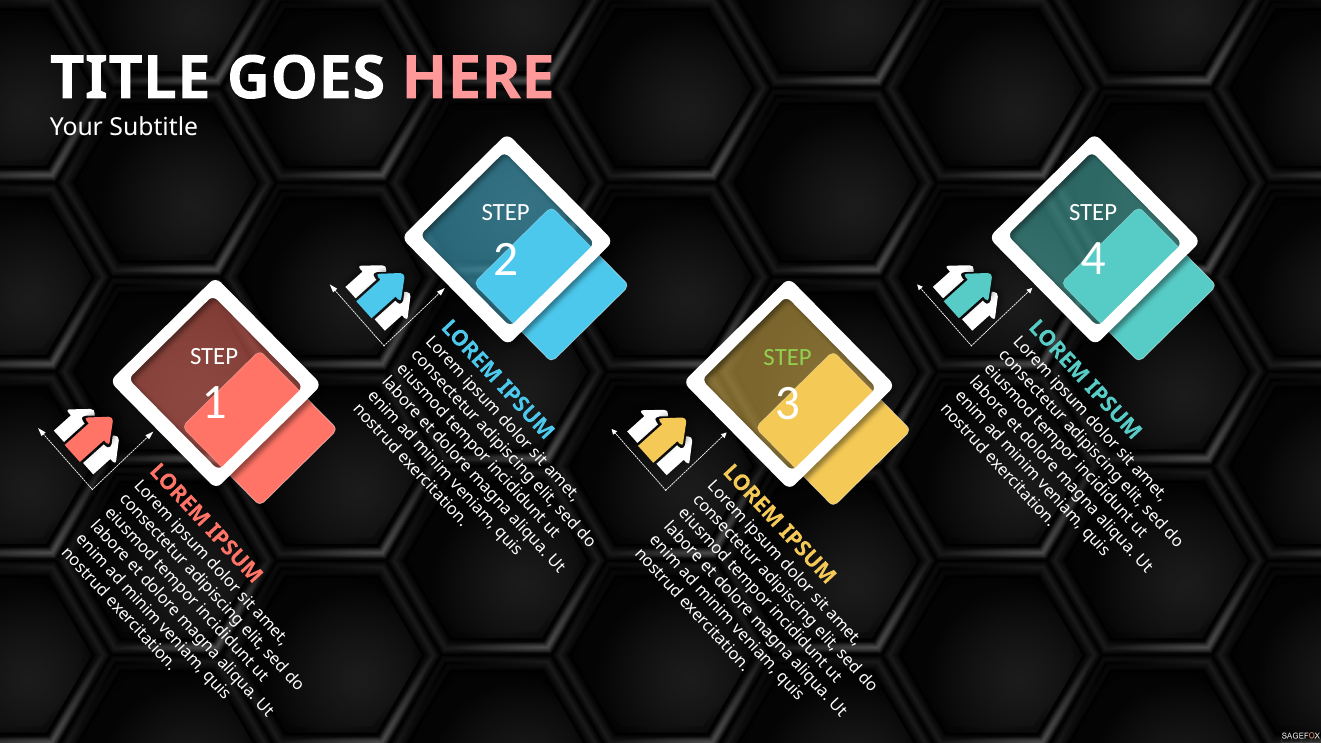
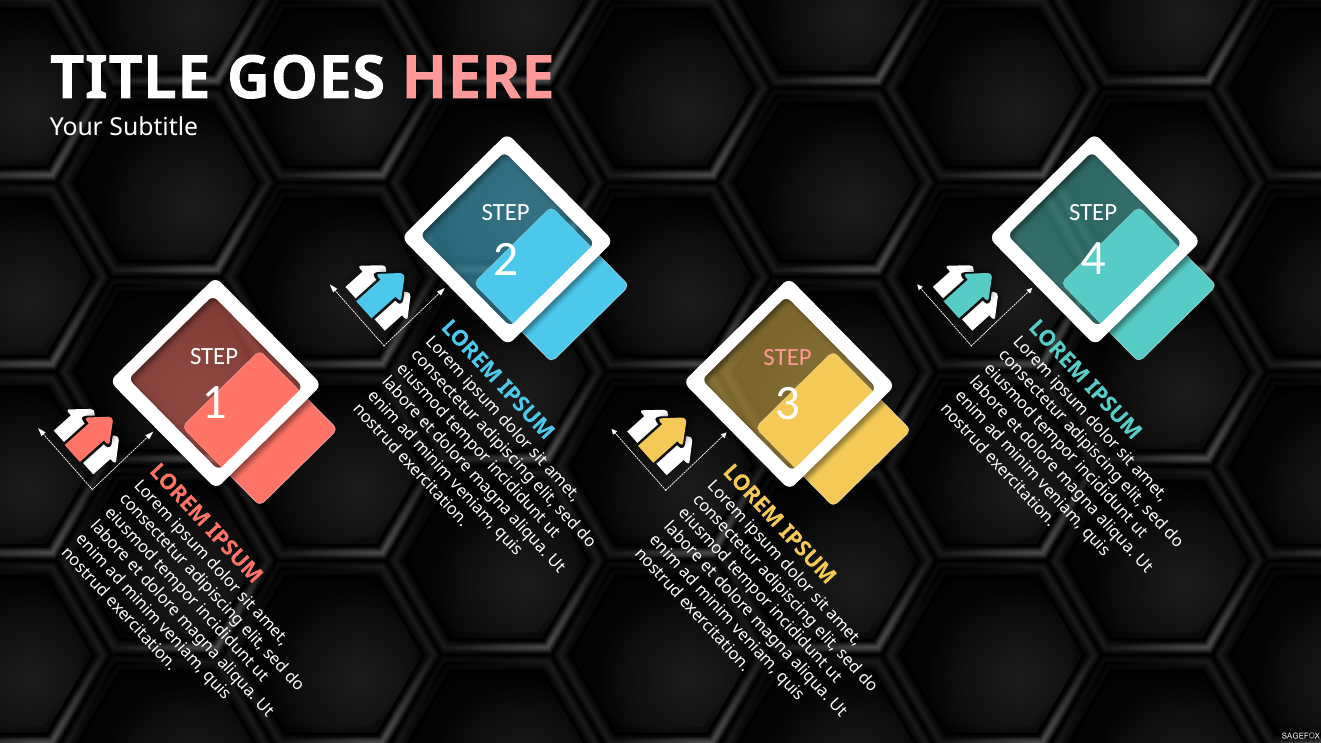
STEP at (788, 357) colour: light green -> pink
